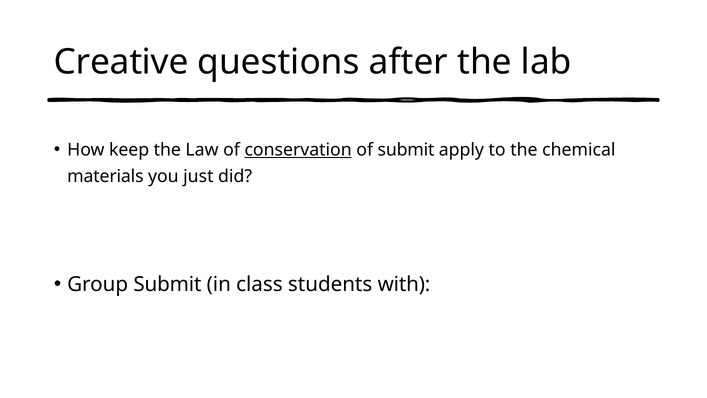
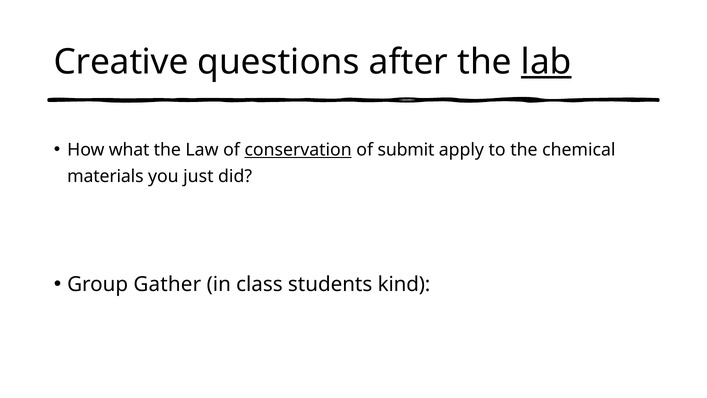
lab underline: none -> present
keep: keep -> what
Group Submit: Submit -> Gather
with: with -> kind
